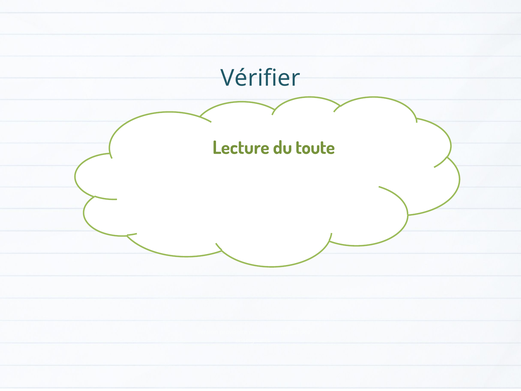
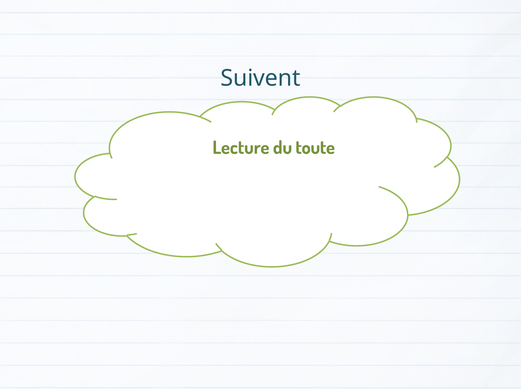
Vérifier: Vérifier -> Suivent
